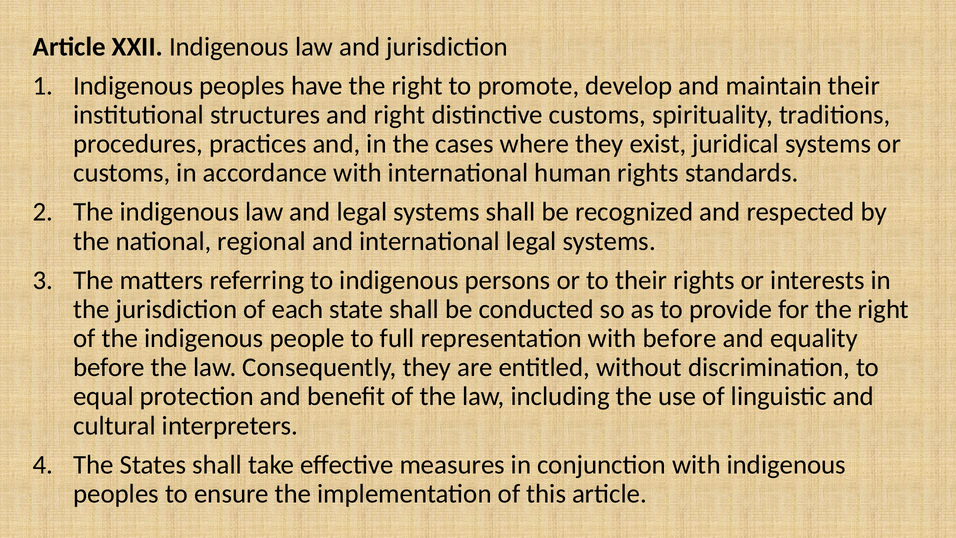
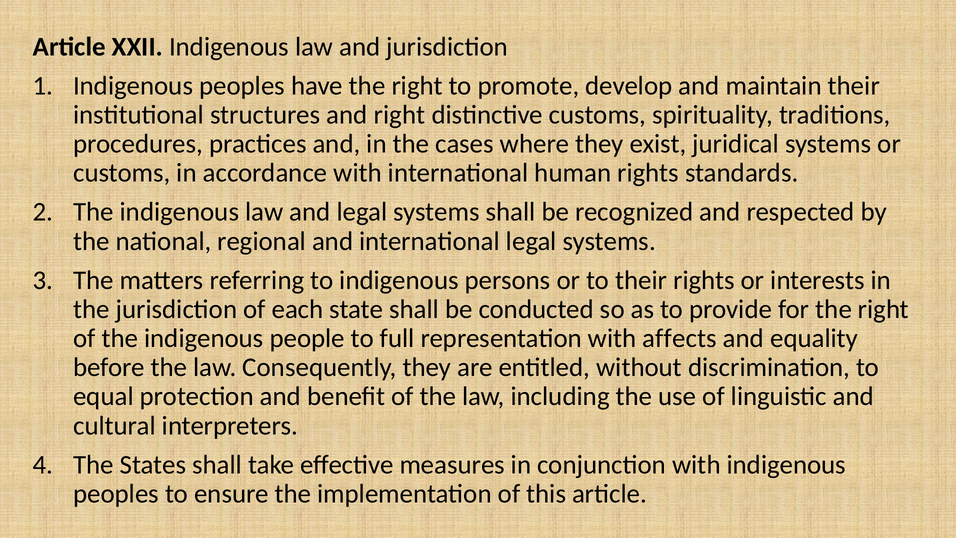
with before: before -> affects
